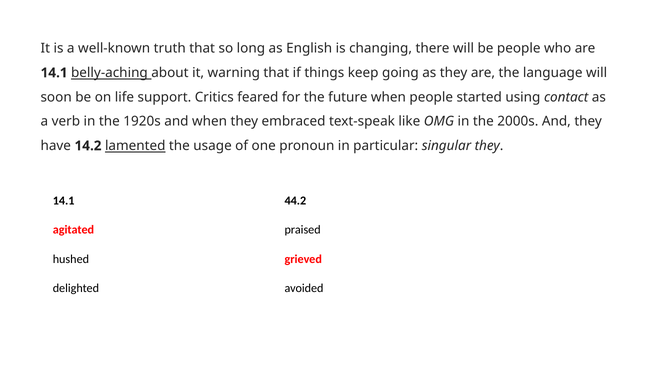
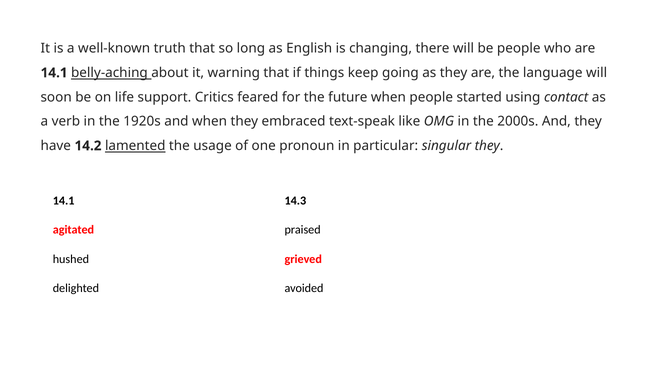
44.2: 44.2 -> 14.3
